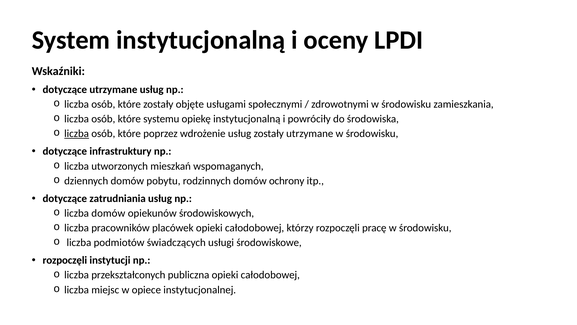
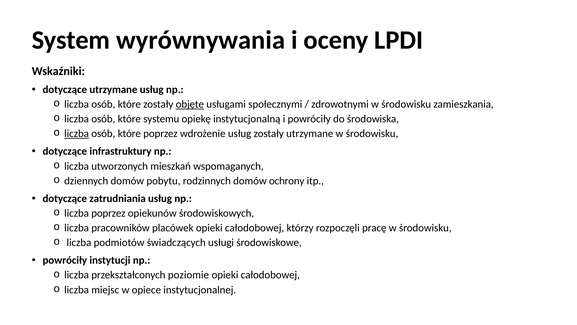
System instytucjonalną: instytucjonalną -> wyrównywania
objęte underline: none -> present
liczba domów: domów -> poprzez
rozpoczęli at (65, 260): rozpoczęli -> powróciły
publiczna: publiczna -> poziomie
